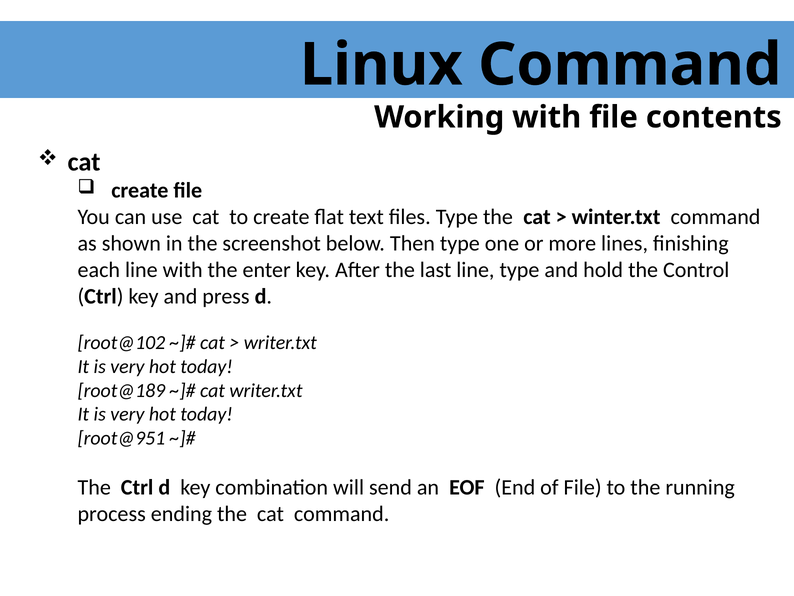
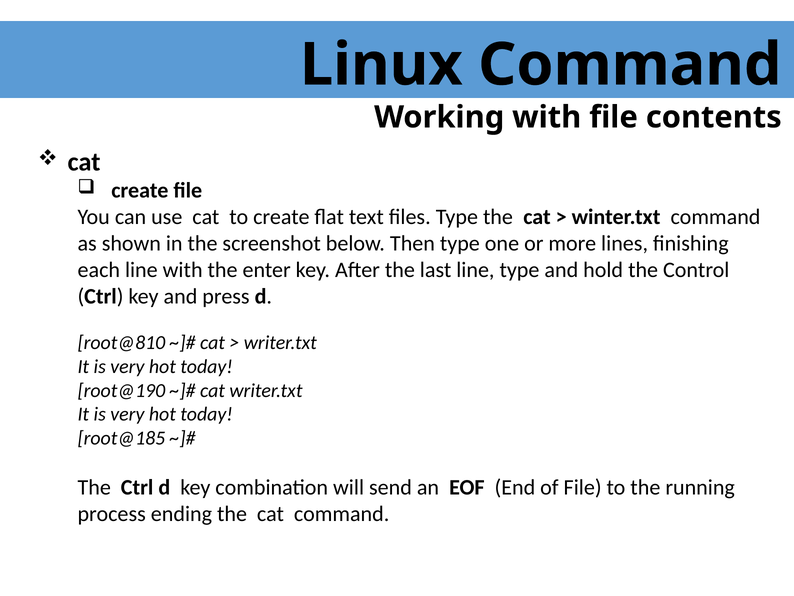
root@102: root@102 -> root@810
root@189: root@189 -> root@190
root@951: root@951 -> root@185
